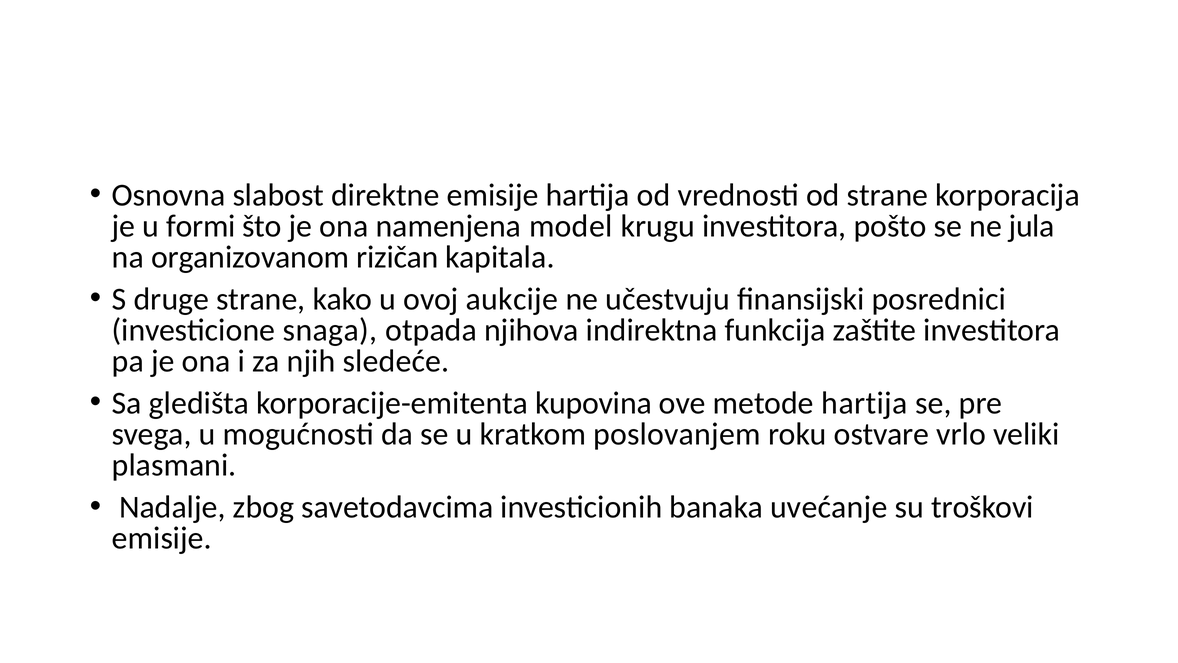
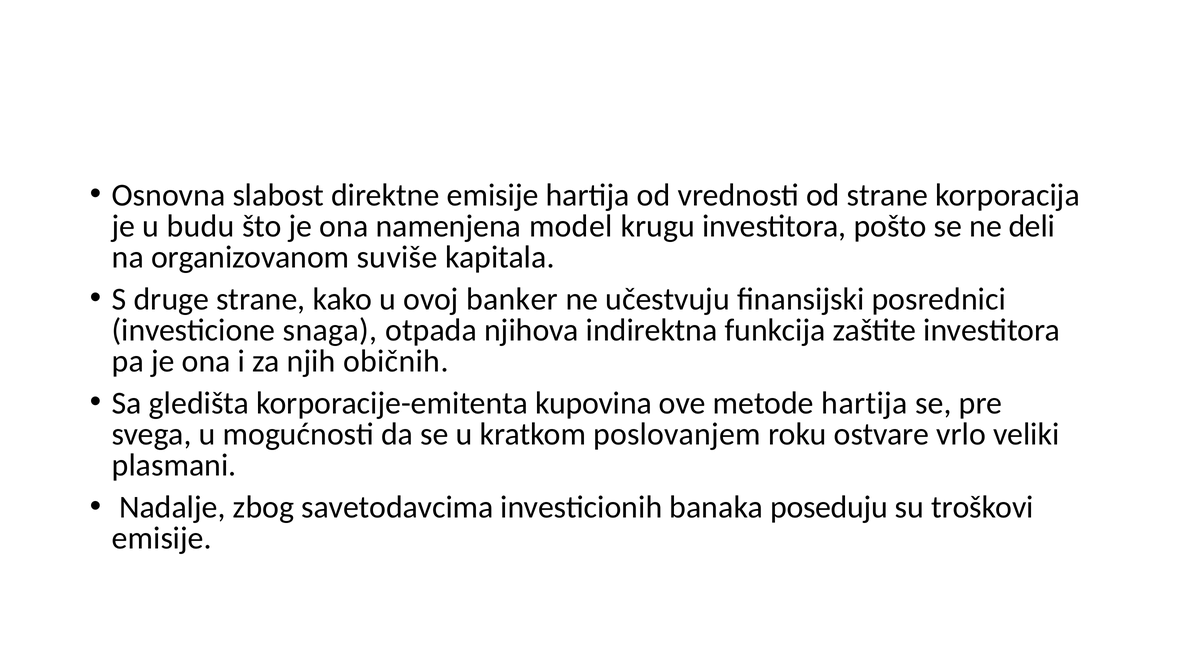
formi: formi -> budu
jula: jula -> deli
rizičan: rizičan -> suviše
aukcije: aukcije -> banker
sledeće: sledeće -> običnih
uvećanje: uvećanje -> poseduju
